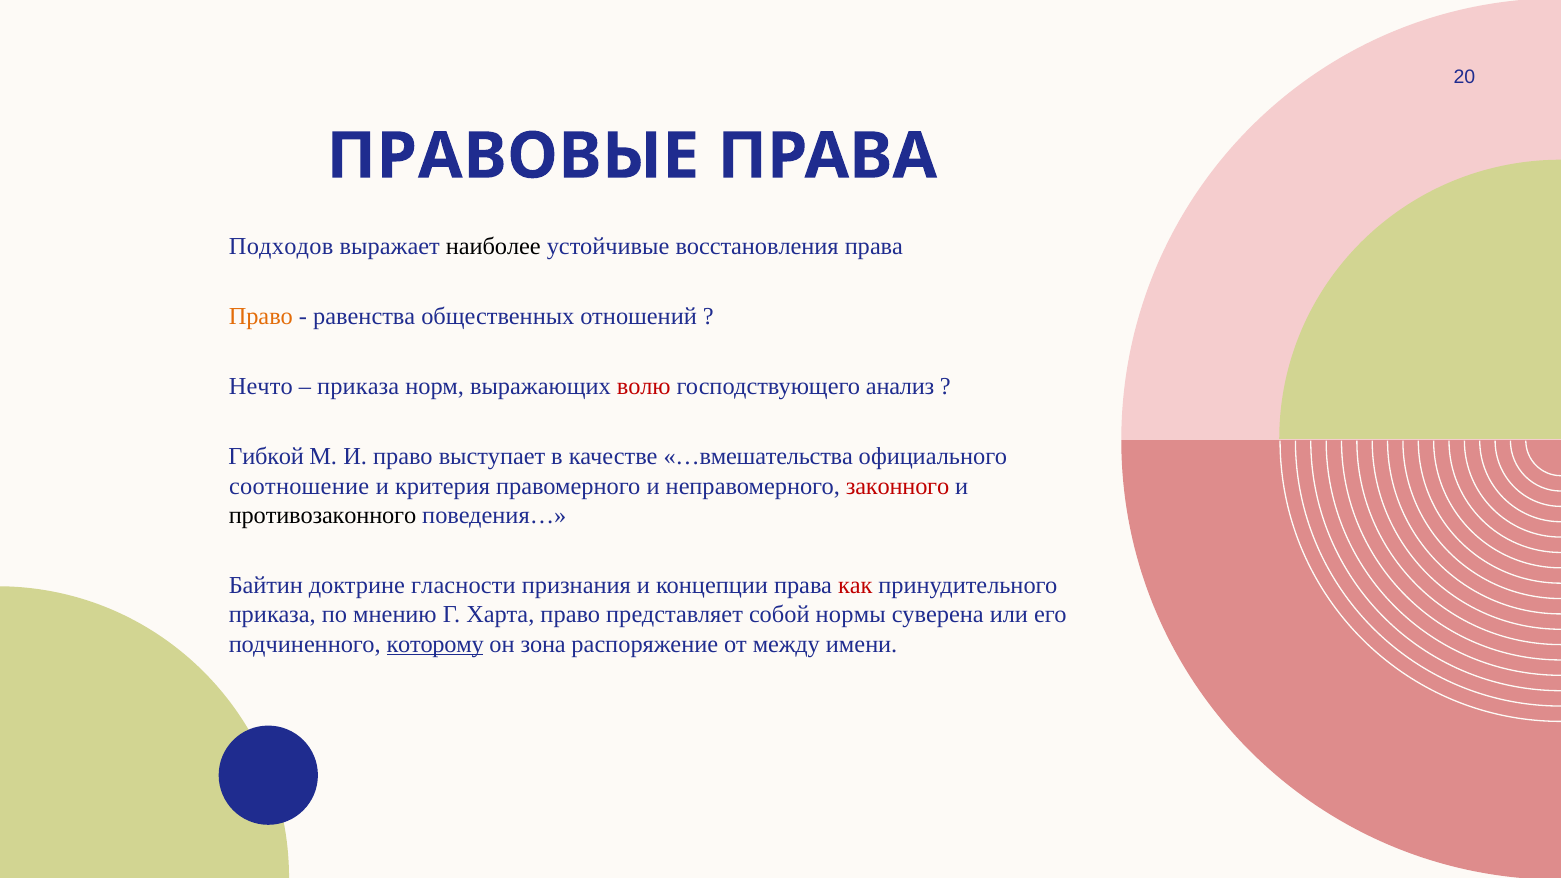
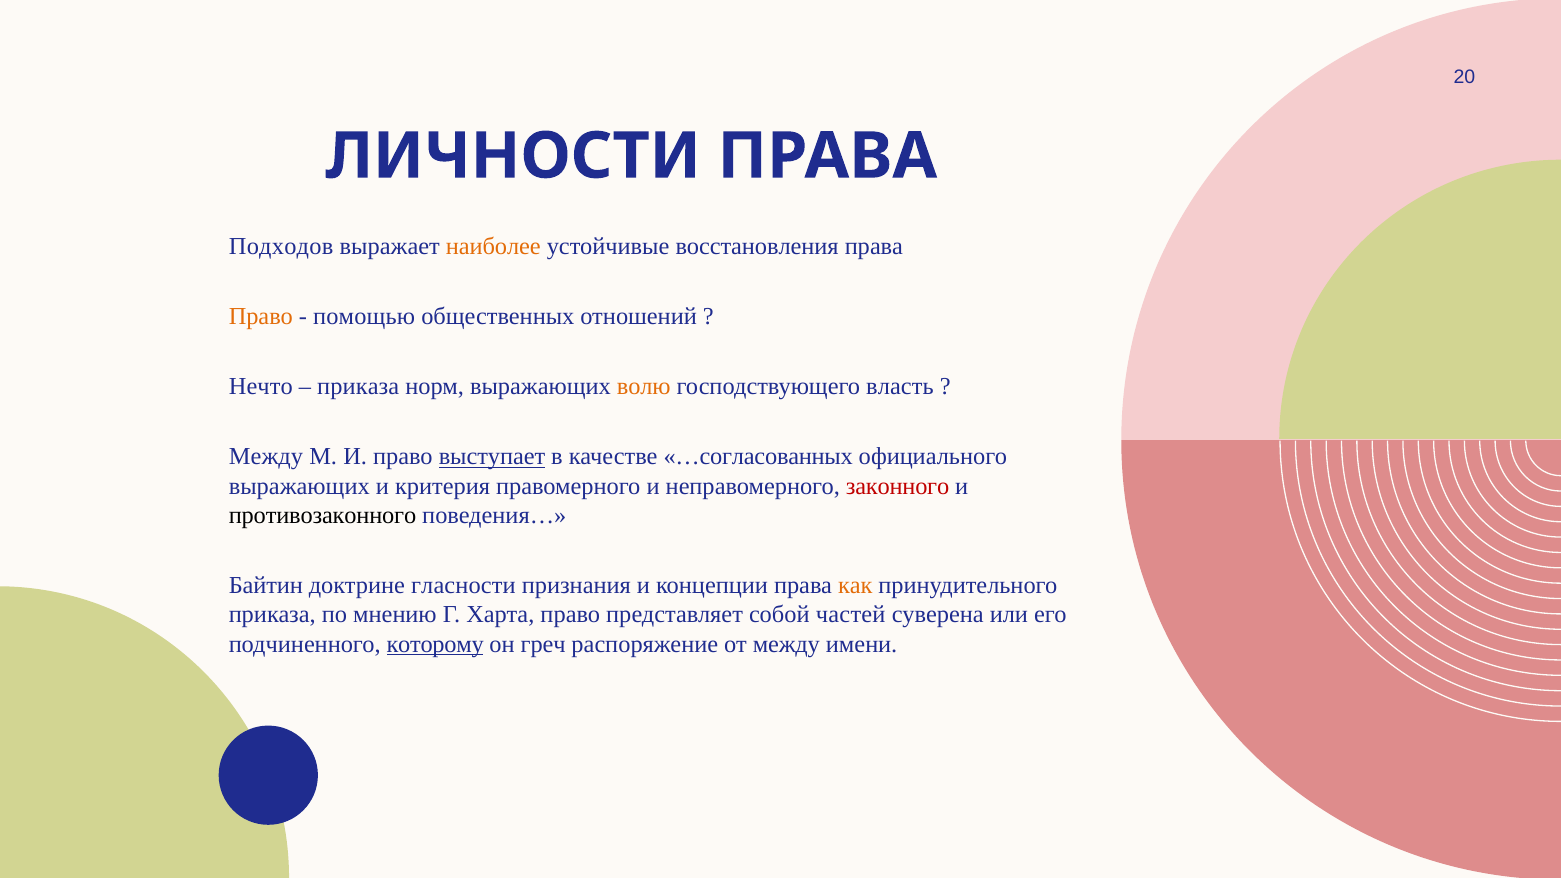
ПРАВОВЫЕ: ПРАВОВЫЕ -> ЛИЧНОСТИ
наиболее colour: black -> orange
равенства: равенства -> помощью
волю colour: red -> orange
анализ: анализ -> власть
Гибкой at (266, 457): Гибкой -> Между
выступает underline: none -> present
…вмешательства: …вмешательства -> …согласованных
соотношение at (299, 486): соотношение -> выражающих
как colour: red -> orange
нормы: нормы -> частей
зона: зона -> греч
